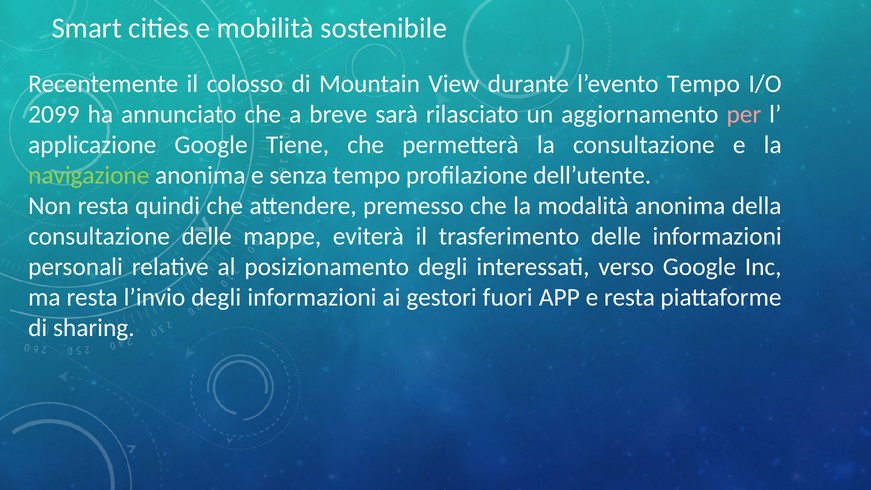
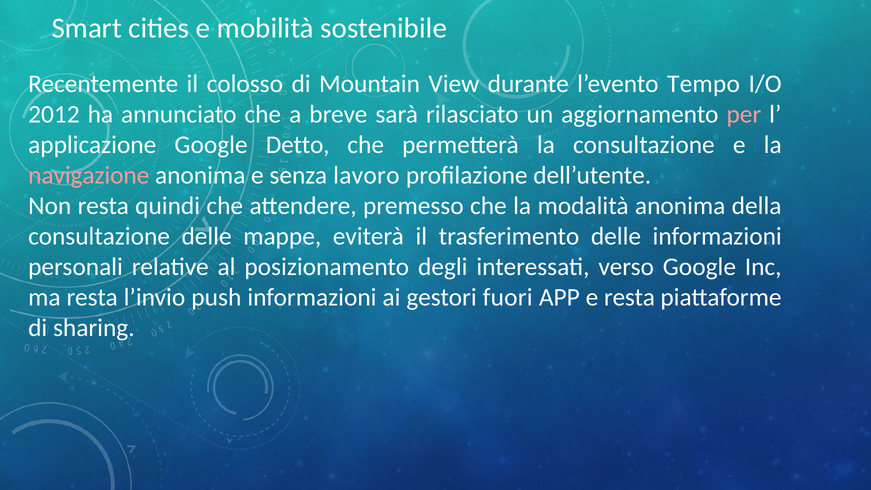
2099: 2099 -> 2012
Tiene: Tiene -> Detto
navigazione colour: light green -> pink
senza tempo: tempo -> lavoro
l’invio degli: degli -> push
